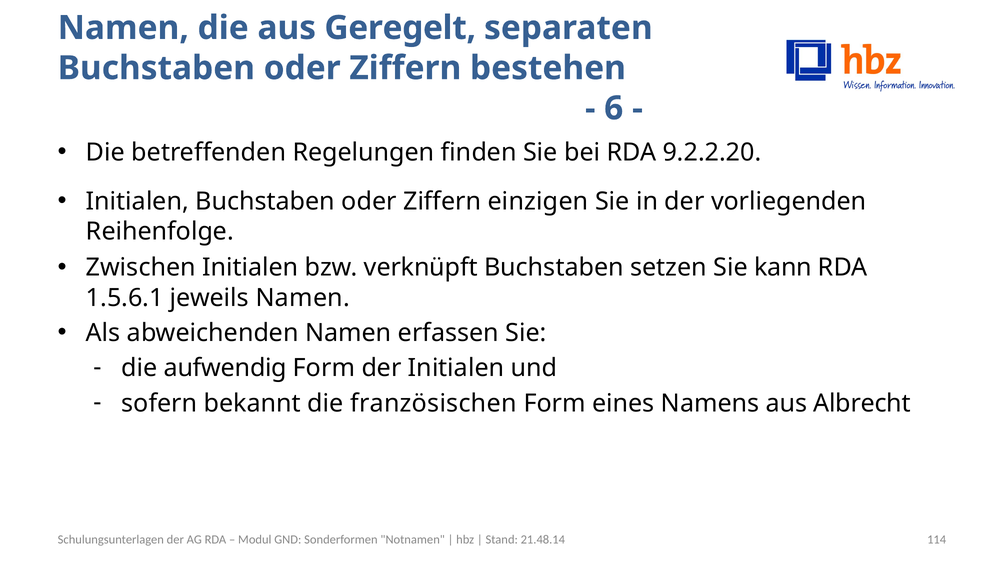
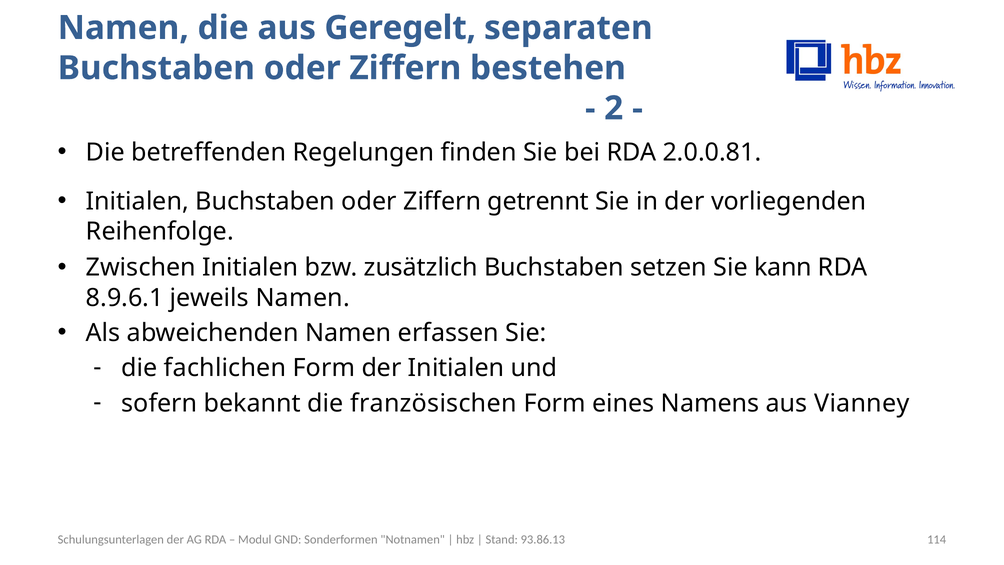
6: 6 -> 2
9.2.2.20: 9.2.2.20 -> 2.0.0.81
einzigen: einzigen -> getrennt
verknüpft: verknüpft -> zusätzlich
1.5.6.1: 1.5.6.1 -> 8.9.6.1
aufwendig: aufwendig -> fachlichen
Albrecht: Albrecht -> Vianney
21.48.14: 21.48.14 -> 93.86.13
